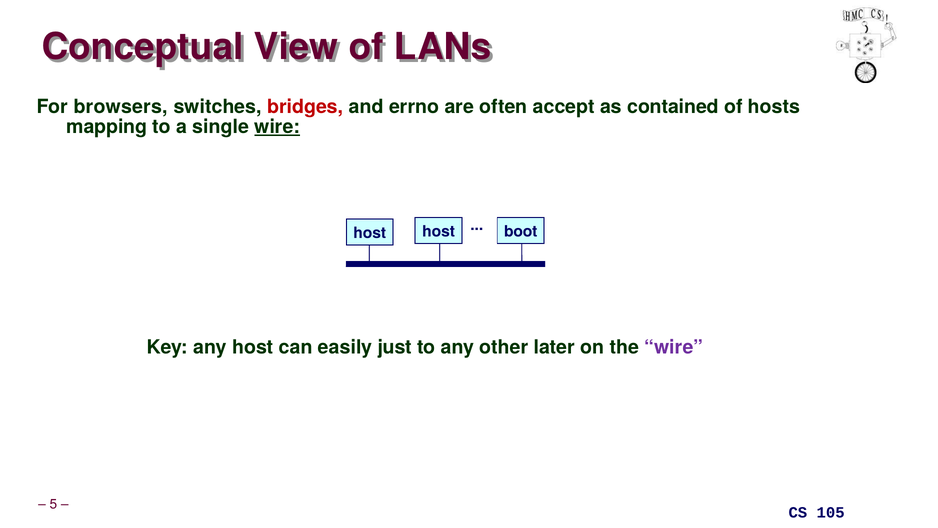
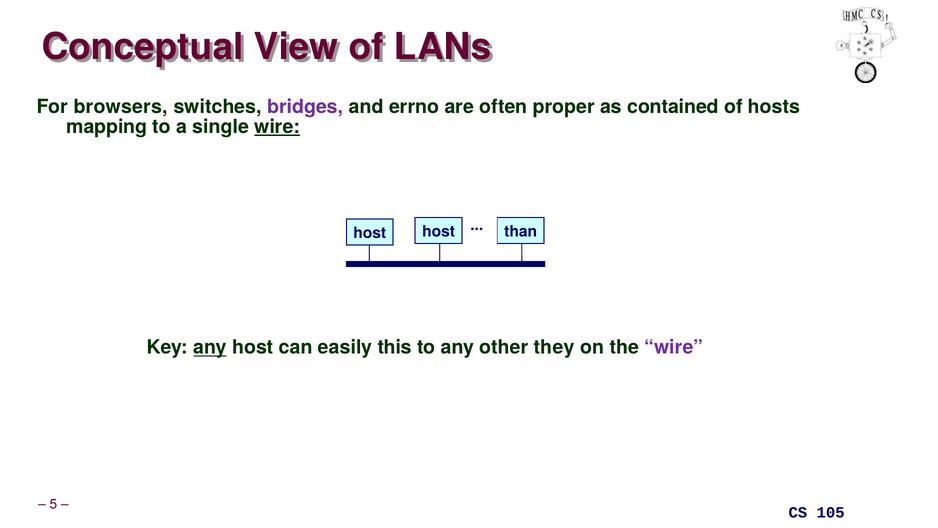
bridges colour: red -> purple
accept: accept -> proper
boot: boot -> than
any at (210, 347) underline: none -> present
just: just -> this
later: later -> they
